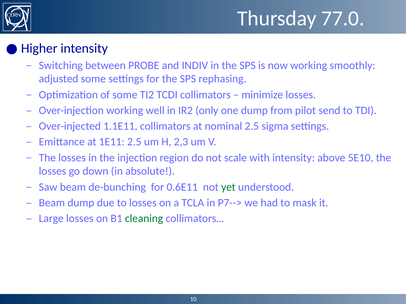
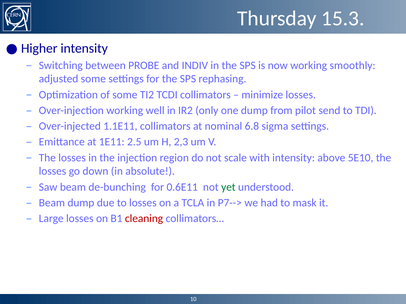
77.0: 77.0 -> 15.3
nominal 2.5: 2.5 -> 6.8
cleaning colour: green -> red
